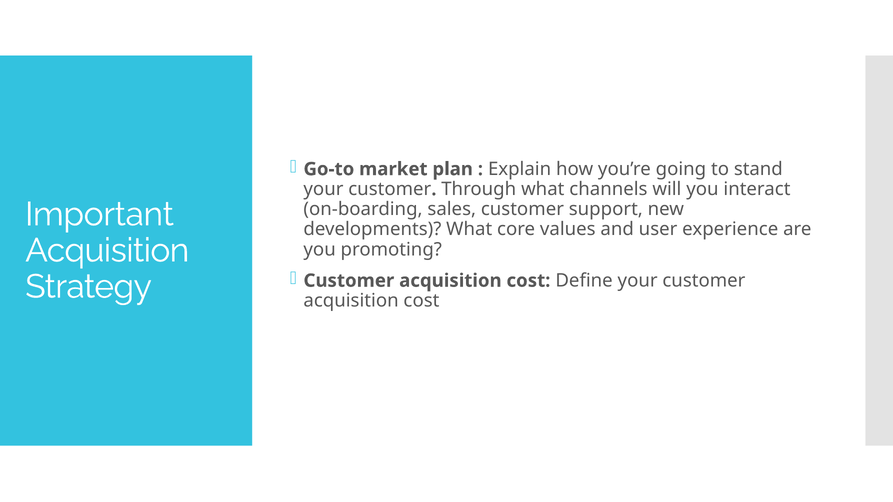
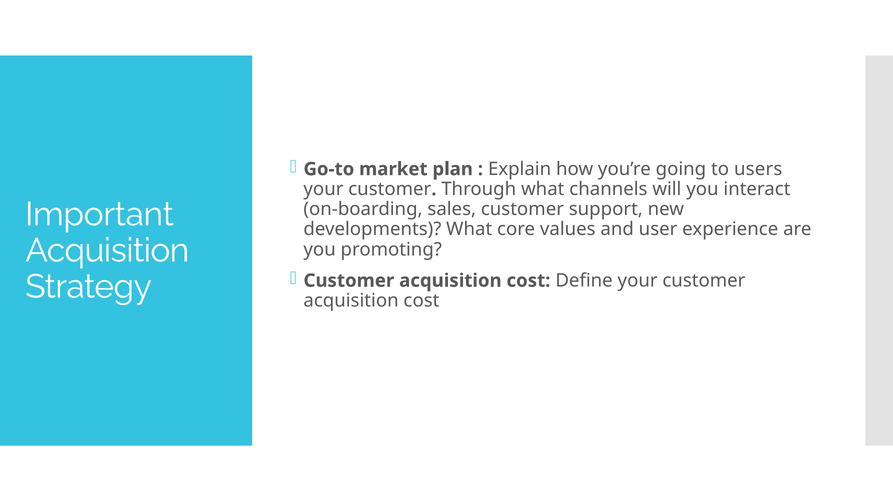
stand: stand -> users
